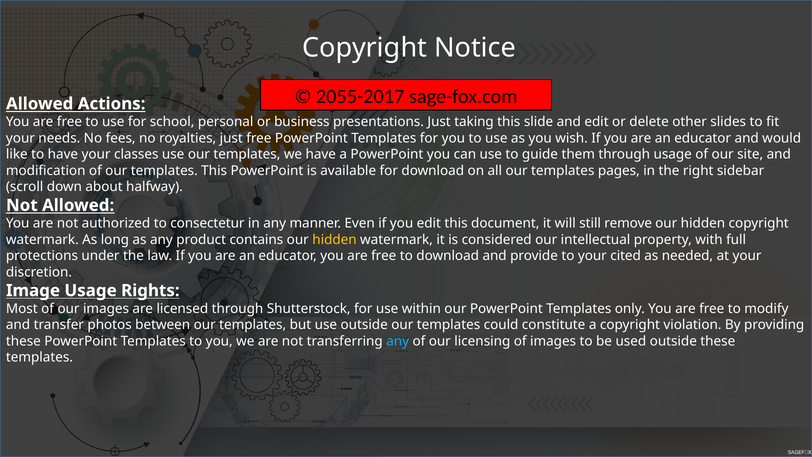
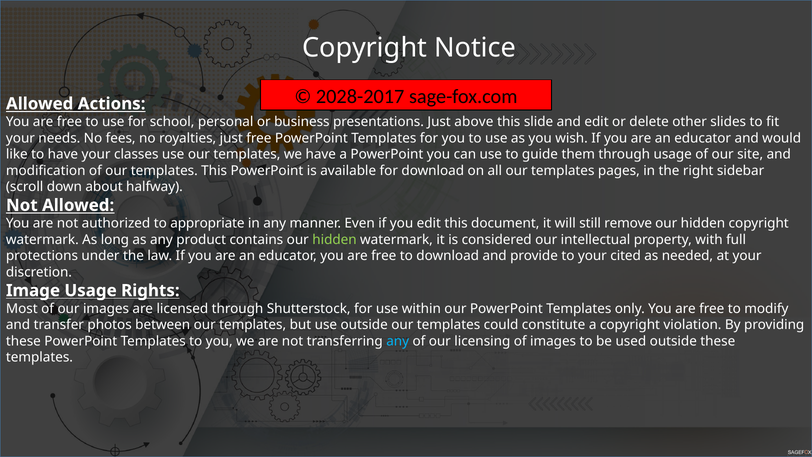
2055-2017: 2055-2017 -> 2028-2017
taking: taking -> above
consectetur: consectetur -> appropriate
hidden at (335, 239) colour: yellow -> light green
